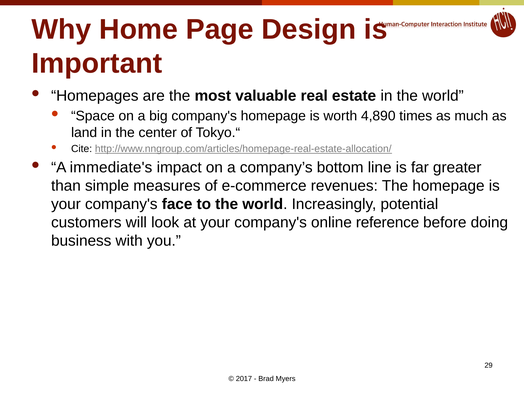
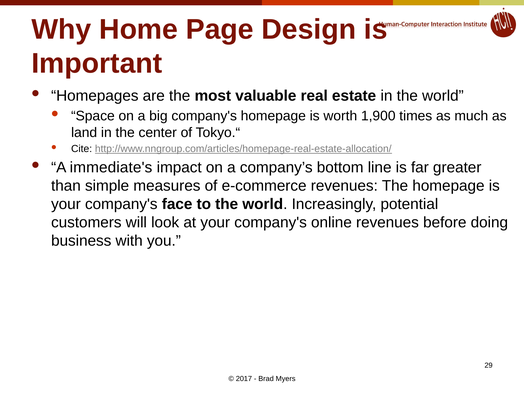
4,890: 4,890 -> 1,900
online reference: reference -> revenues
